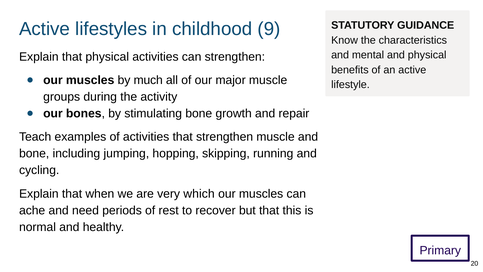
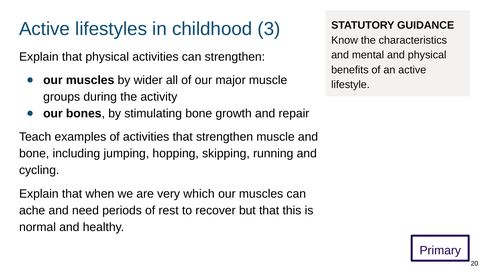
9: 9 -> 3
much: much -> wider
